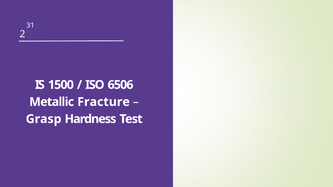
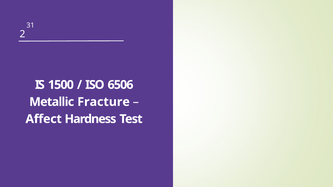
Grasp: Grasp -> Affect
